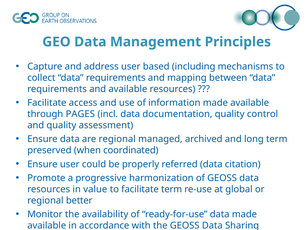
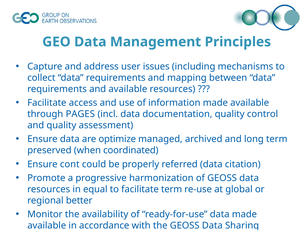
based: based -> issues
are regional: regional -> optimize
Ensure user: user -> cont
value: value -> equal
